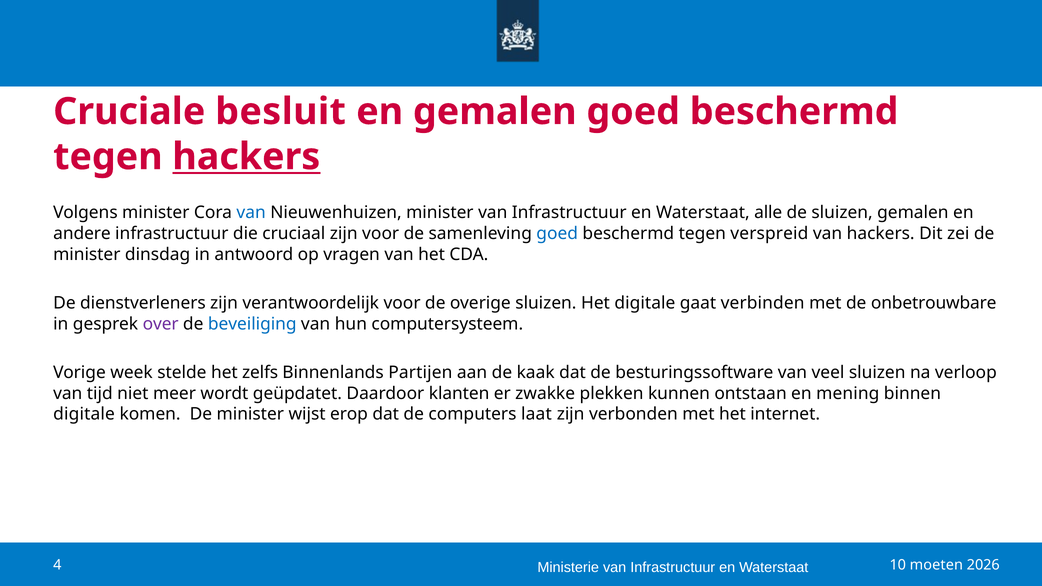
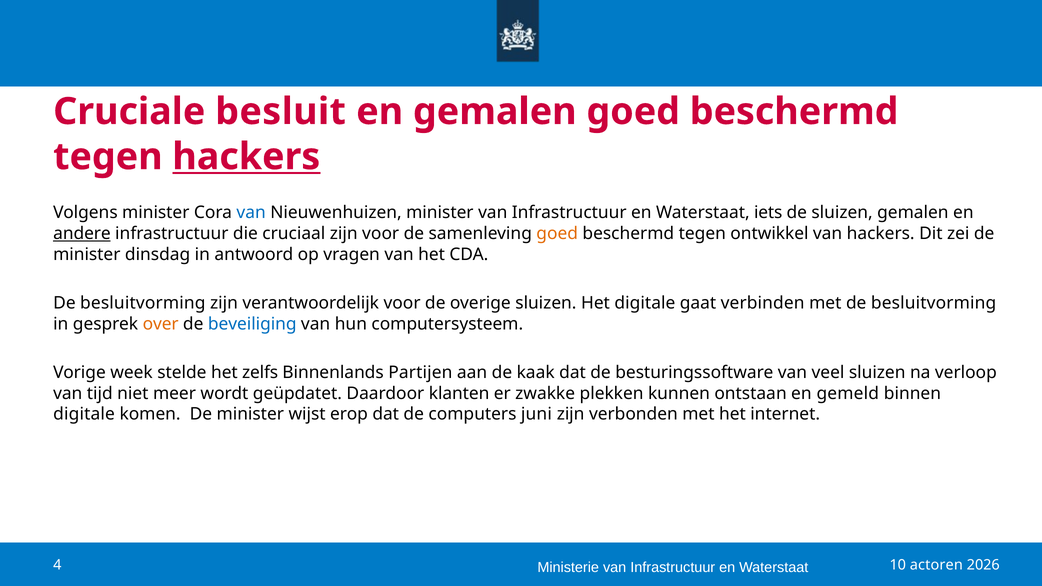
alle: alle -> iets
andere underline: none -> present
goed at (557, 234) colour: blue -> orange
verspreid: verspreid -> ontwikkel
dienstverleners at (143, 303): dienstverleners -> besluitvorming
met de onbetrouwbare: onbetrouwbare -> besluitvorming
over colour: purple -> orange
mening: mening -> gemeld
laat: laat -> juni
moeten: moeten -> actoren
